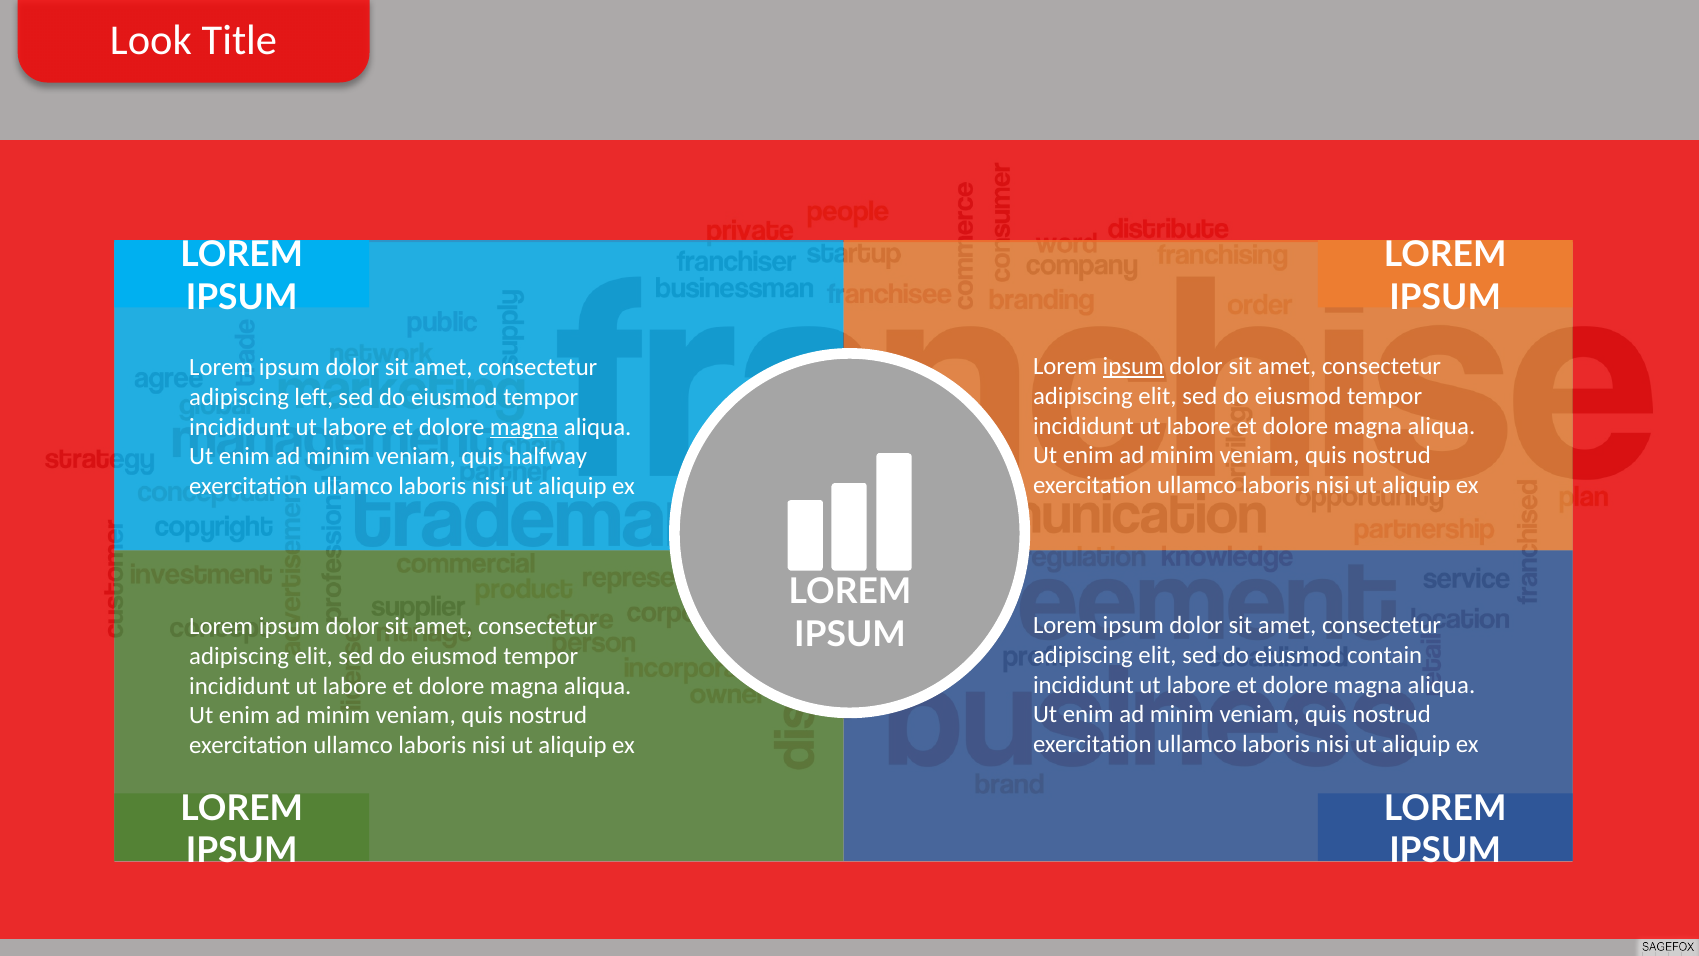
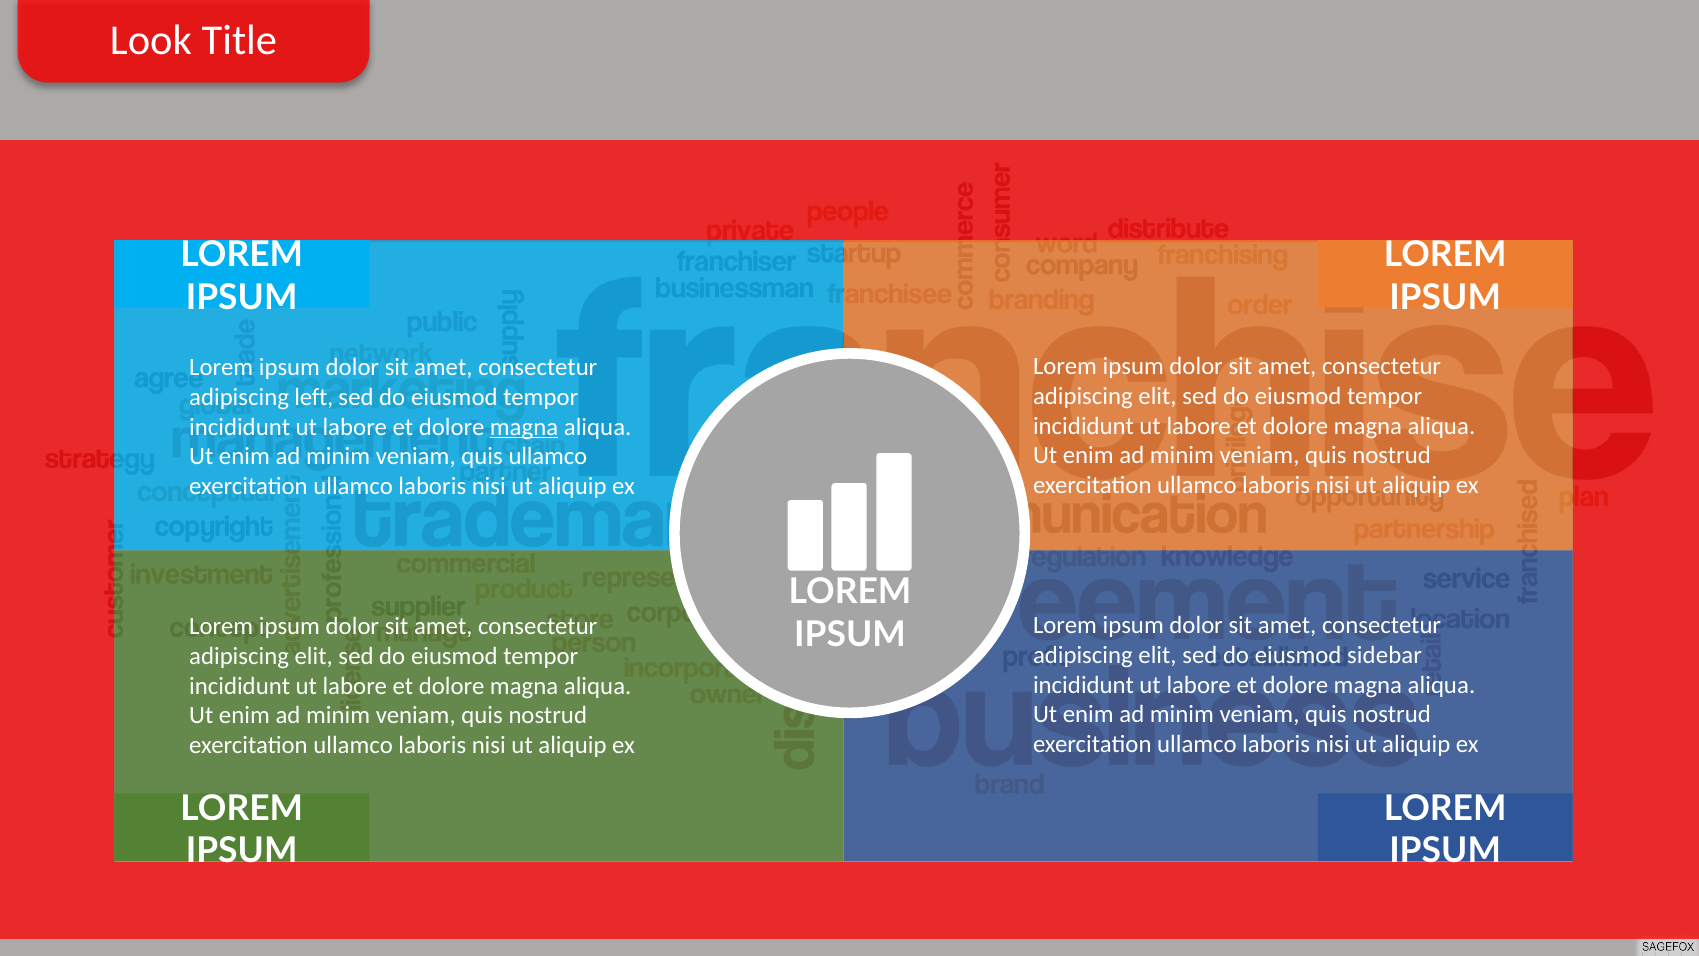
ipsum at (1133, 366) underline: present -> none
quis halfway: halfway -> ullamco
contain: contain -> sidebar
